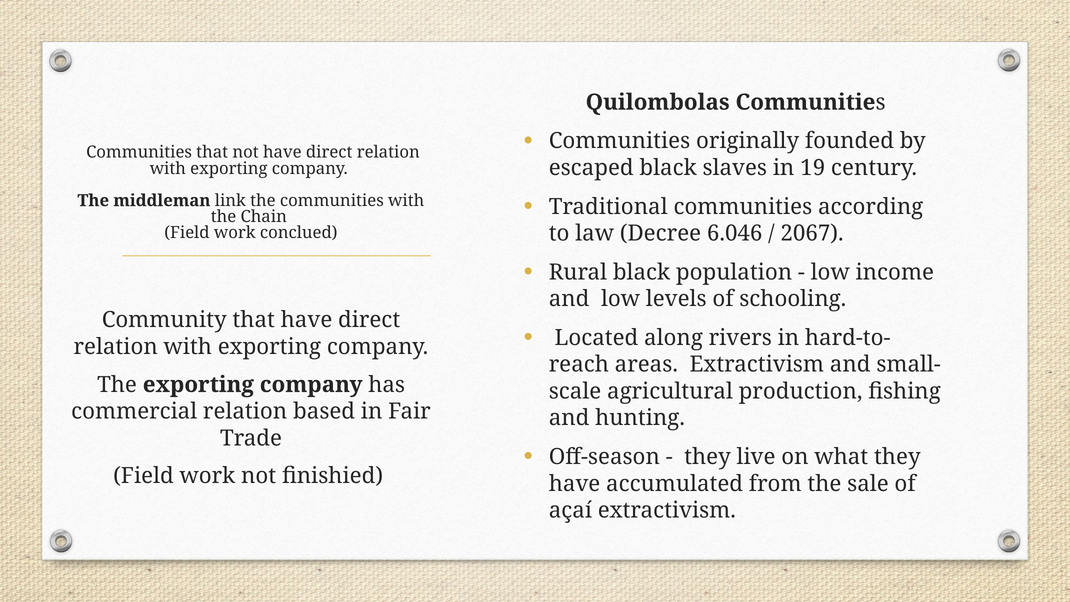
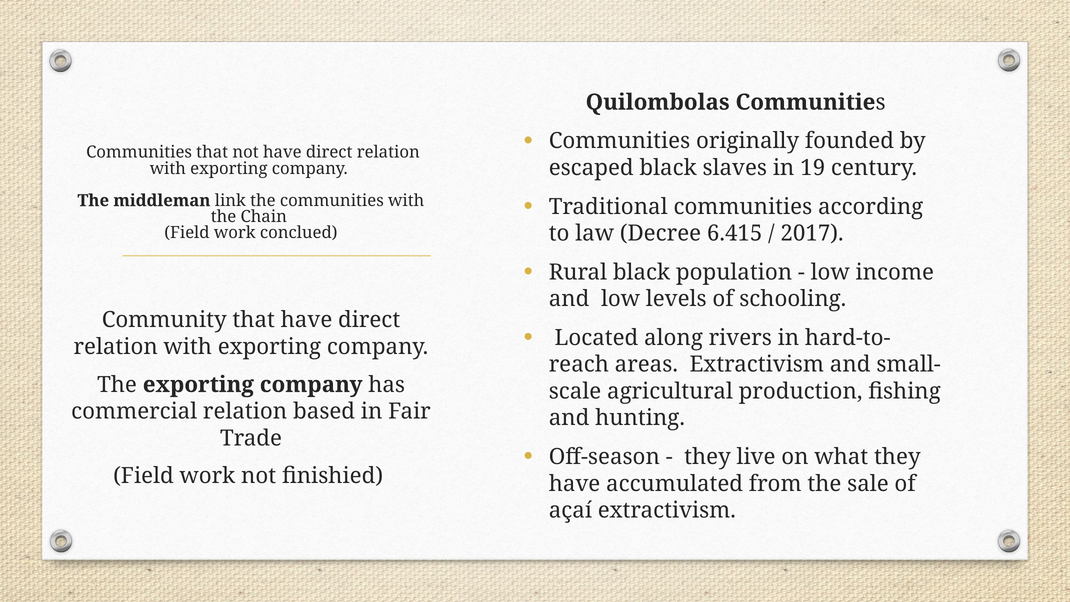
6.046: 6.046 -> 6.415
2067: 2067 -> 2017
